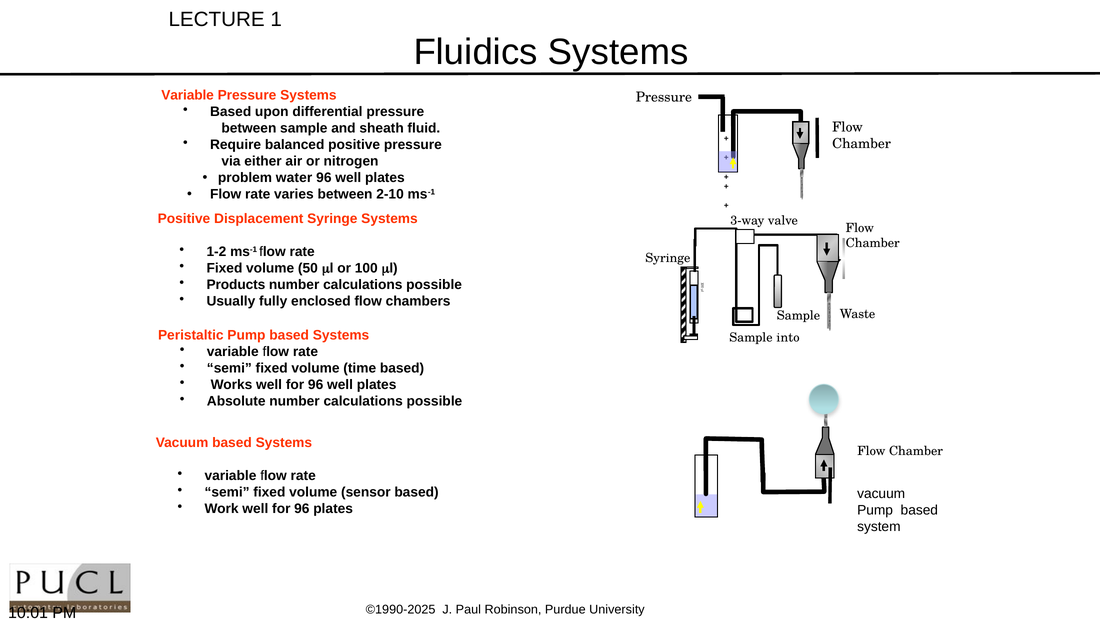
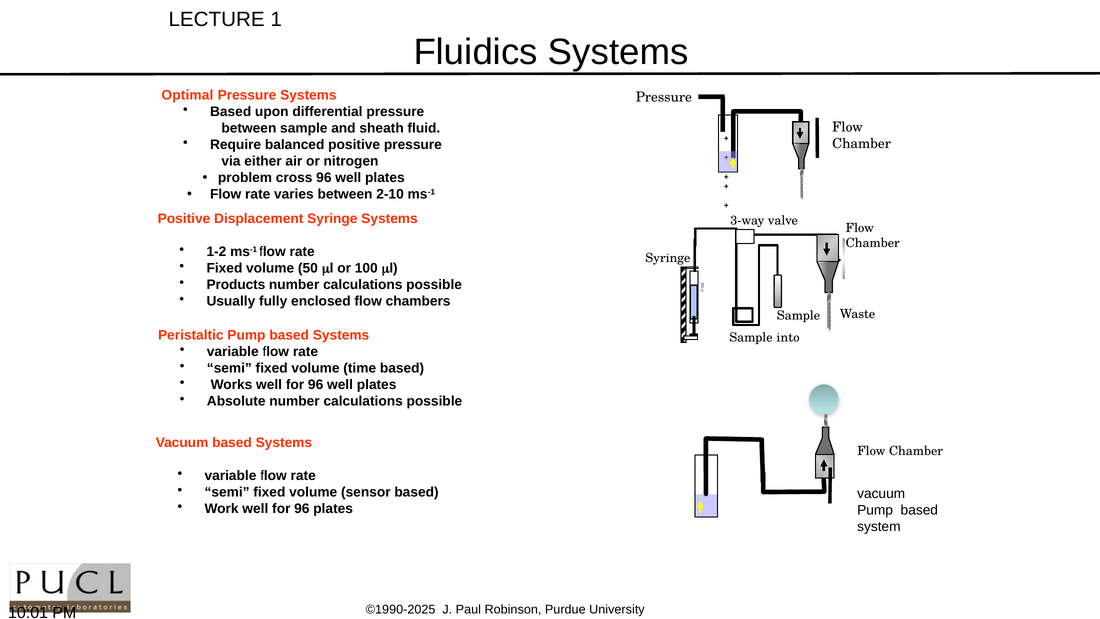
Variable at (188, 95): Variable -> Optimal
water: water -> cross
